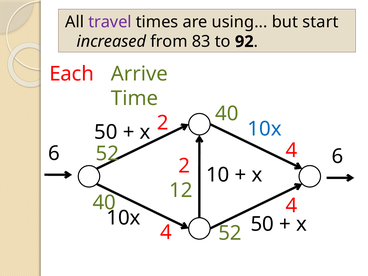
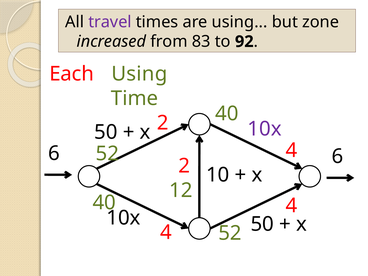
start: start -> zone
Arrive at (139, 74): Arrive -> Using
10x at (265, 129) colour: blue -> purple
